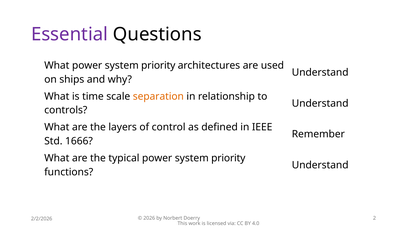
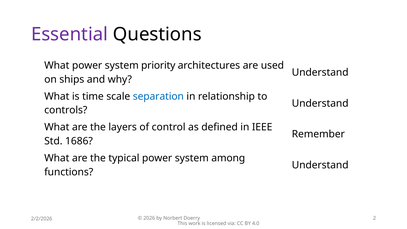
separation colour: orange -> blue
1666: 1666 -> 1686
typical power system priority: priority -> among
